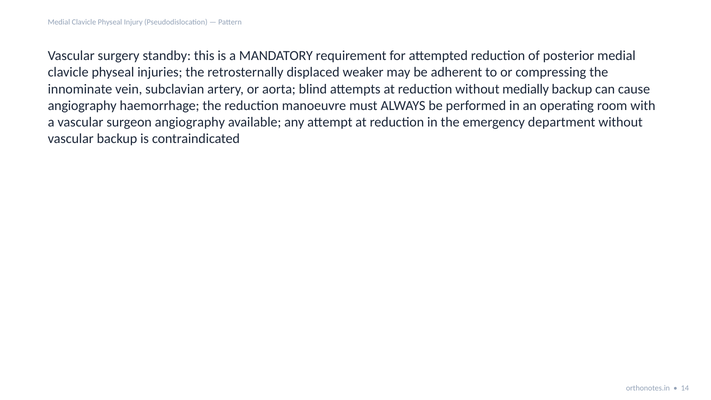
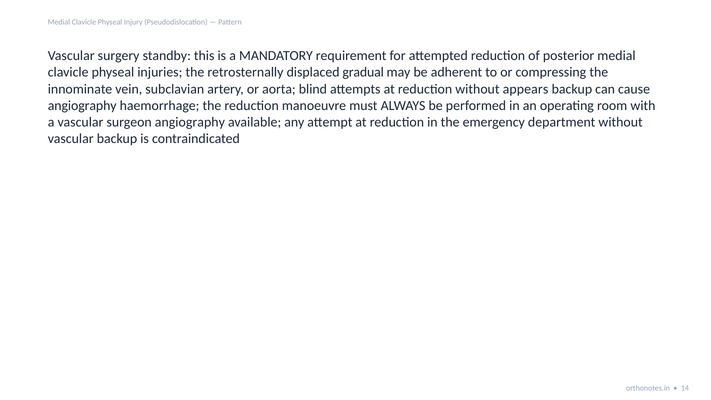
weaker: weaker -> gradual
medially: medially -> appears
